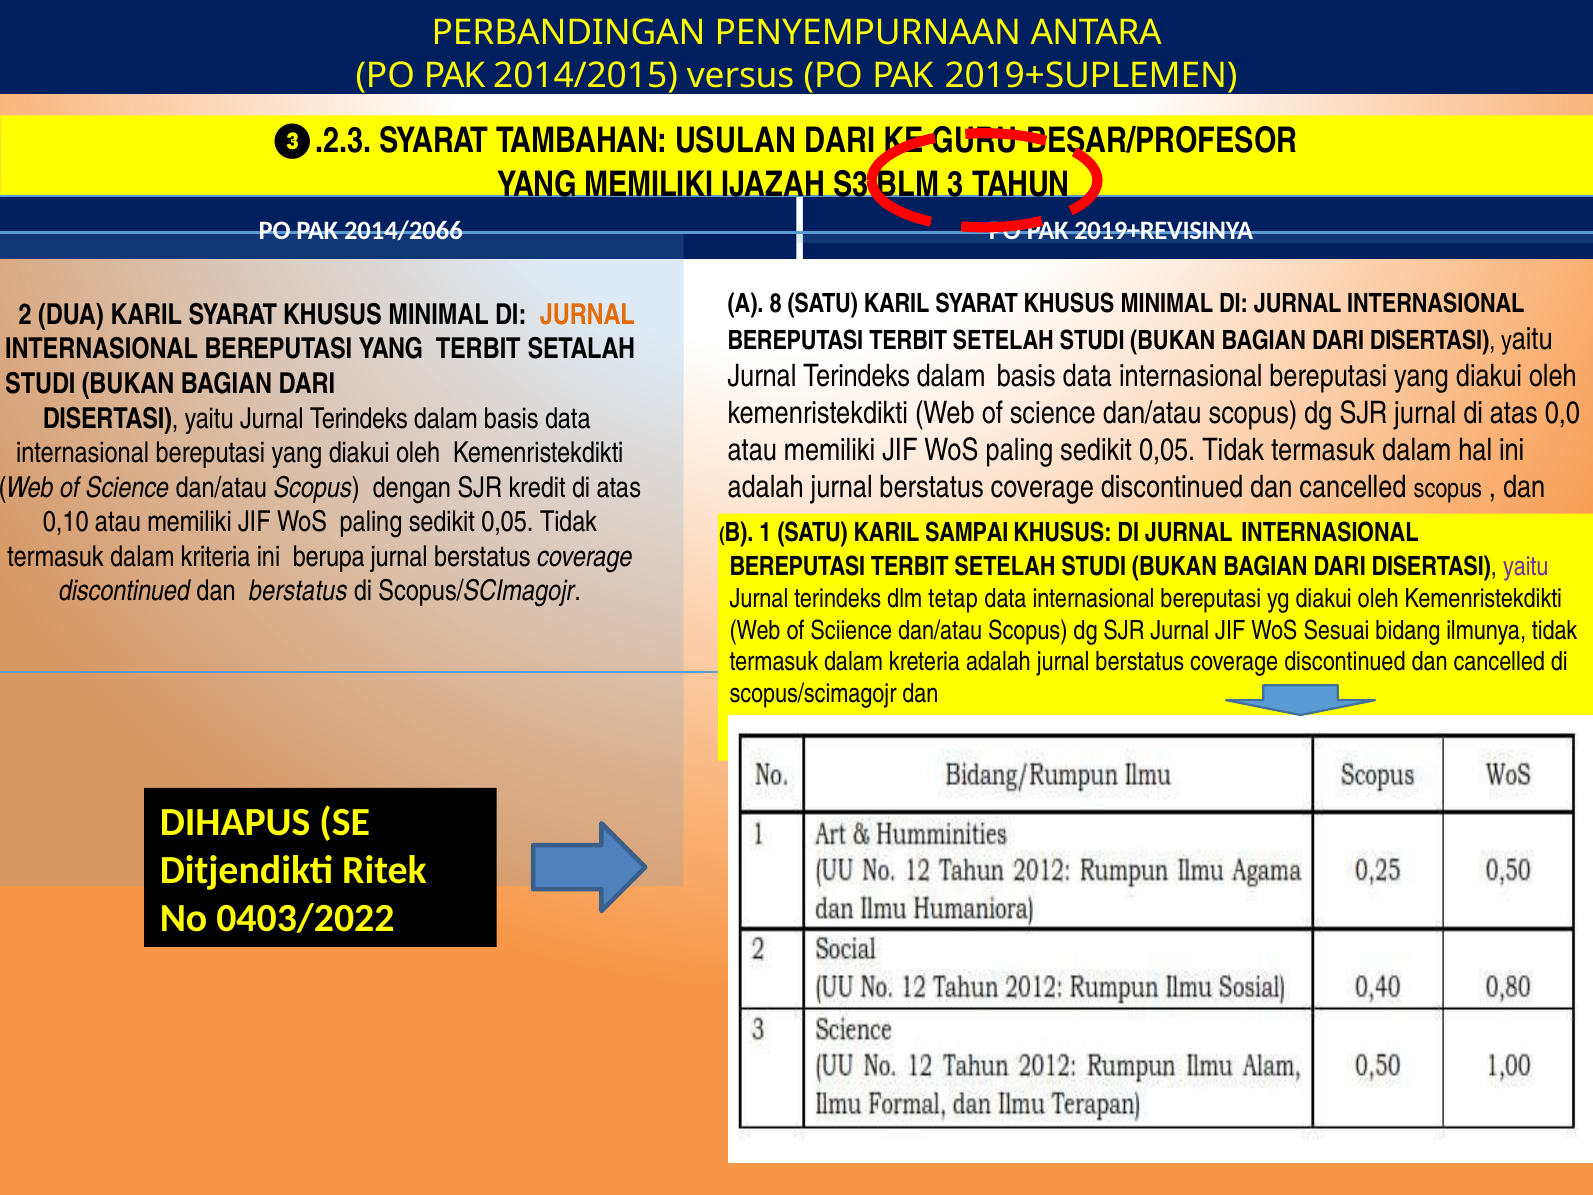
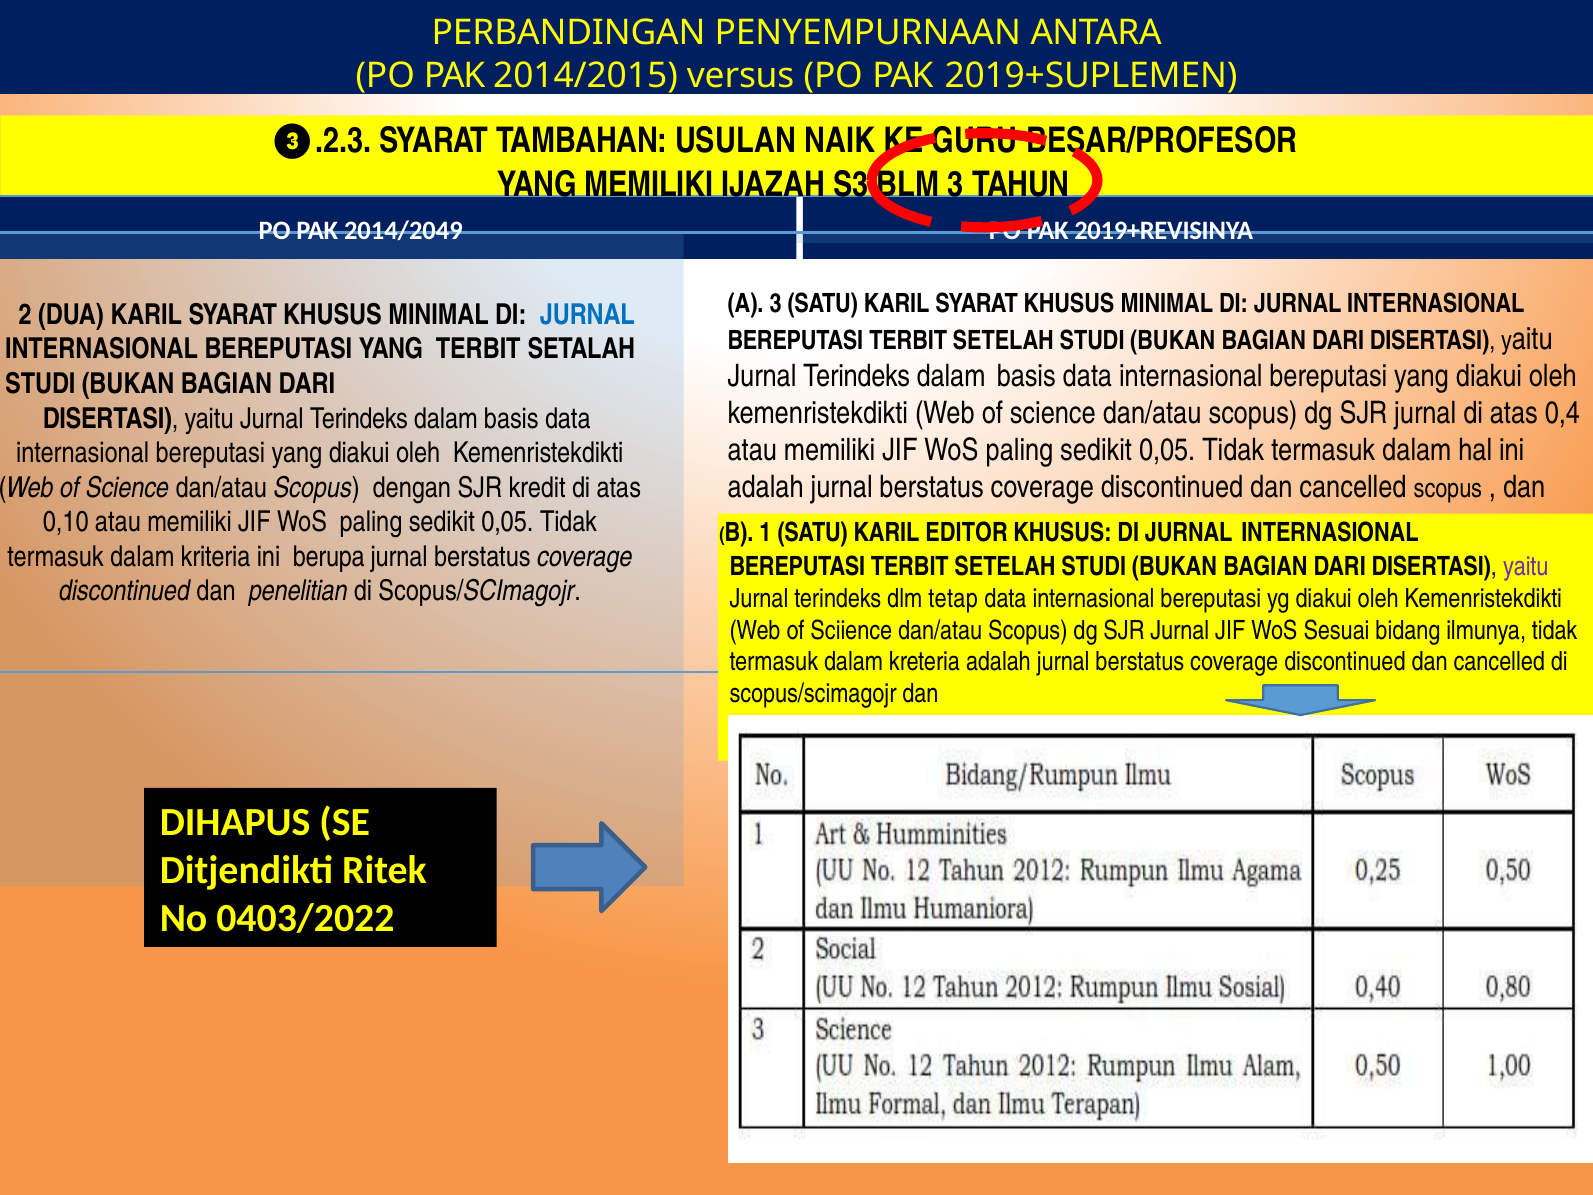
USULAN DARI: DARI -> NAIK
2014/2066: 2014/2066 -> 2014/2049
A 8: 8 -> 3
JURNAL at (587, 315) colour: orange -> blue
0,0: 0,0 -> 0,4
SAMPAI: SAMPAI -> EDITOR
dan berstatus: berstatus -> penelitian
